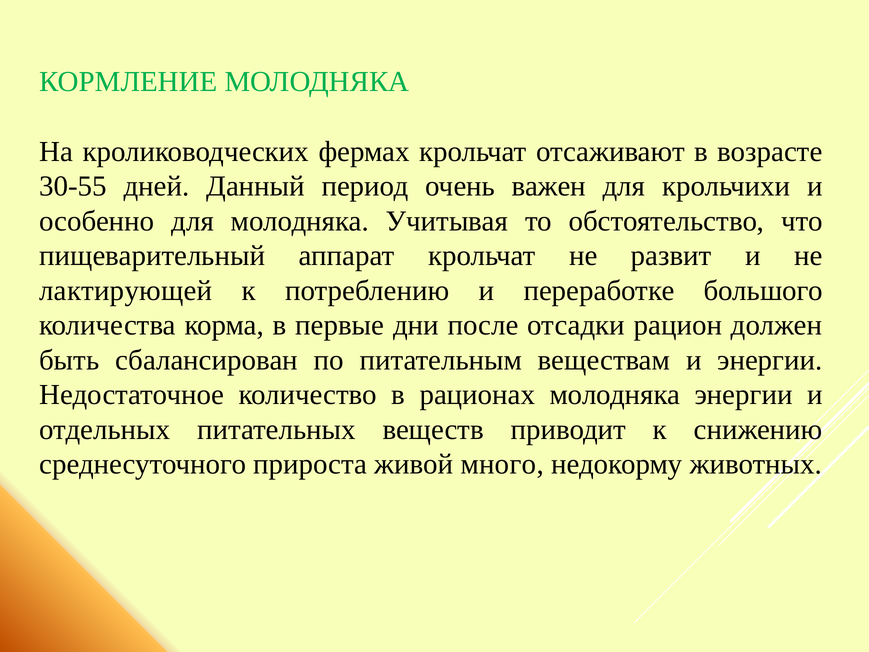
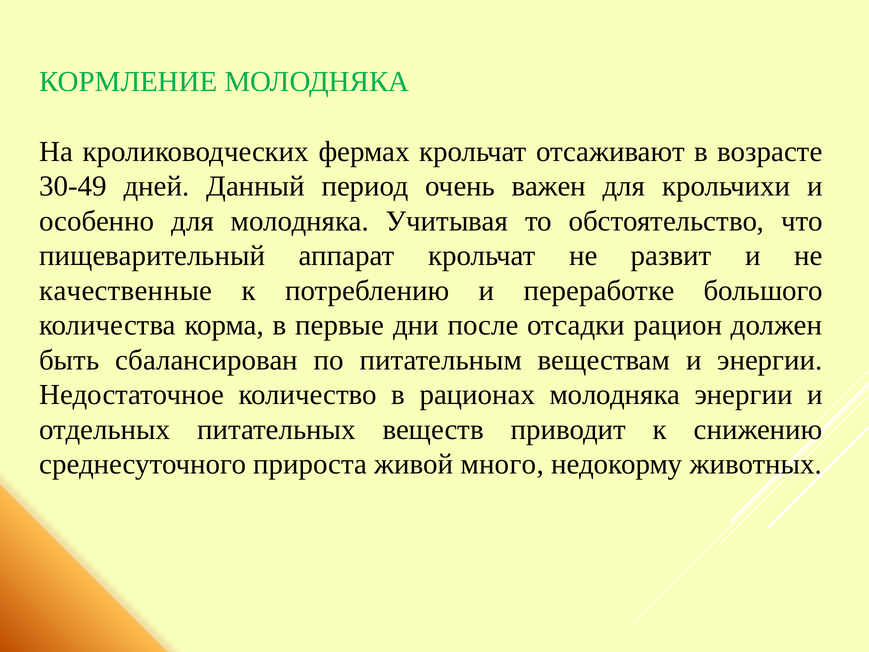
30-55: 30-55 -> 30-49
лактирующей: лактирующей -> качественные
